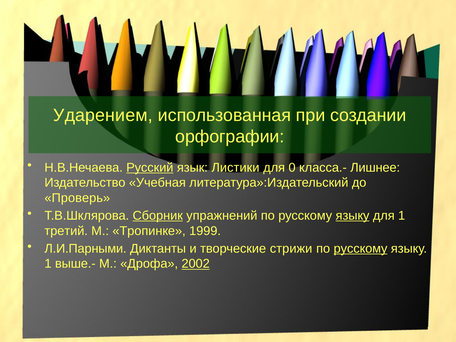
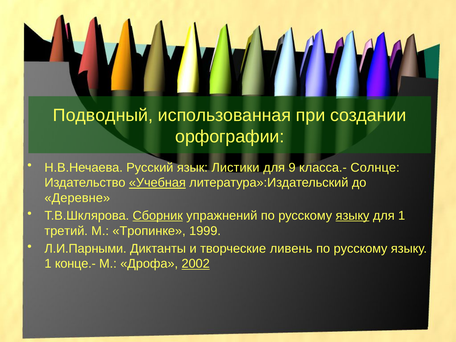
Ударением: Ударением -> Подводный
Русский underline: present -> none
0: 0 -> 9
Лишнее: Лишнее -> Солнце
Учебная underline: none -> present
Проверь: Проверь -> Деревне
стрижи: стрижи -> ливень
русскому at (360, 249) underline: present -> none
выше.-: выше.- -> конце.-
